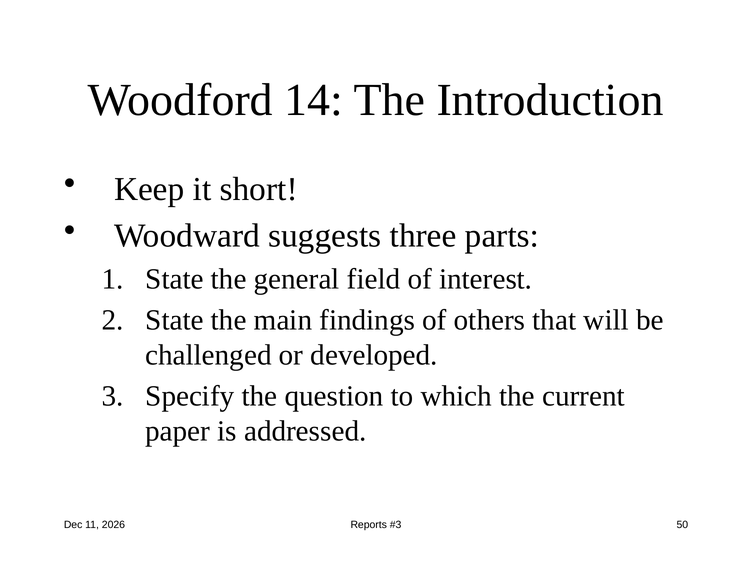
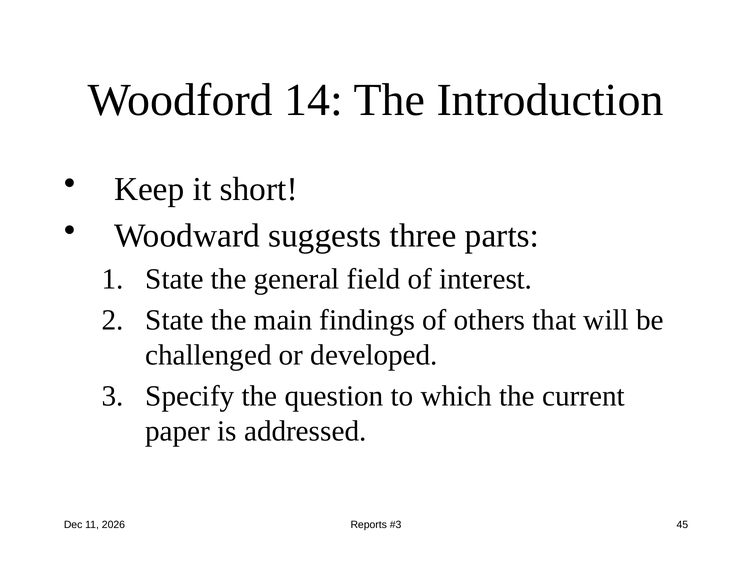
50: 50 -> 45
